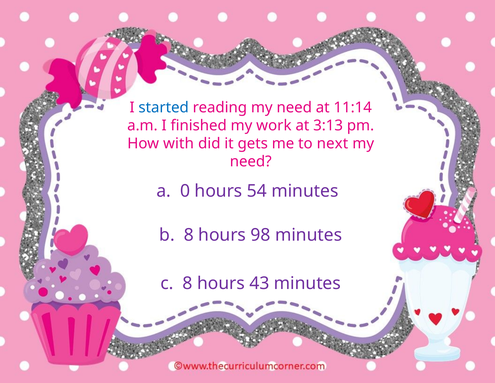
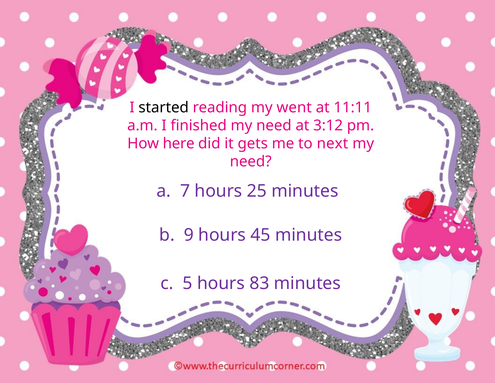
started colour: blue -> black
reading my need: need -> went
11:14: 11:14 -> 11:11
finished my work: work -> need
3:13: 3:13 -> 3:12
with: with -> here
0: 0 -> 7
54: 54 -> 25
b 8: 8 -> 9
98: 98 -> 45
c 8: 8 -> 5
43: 43 -> 83
